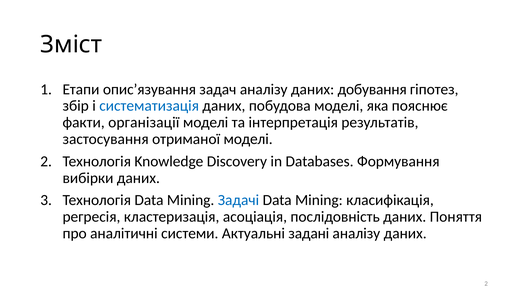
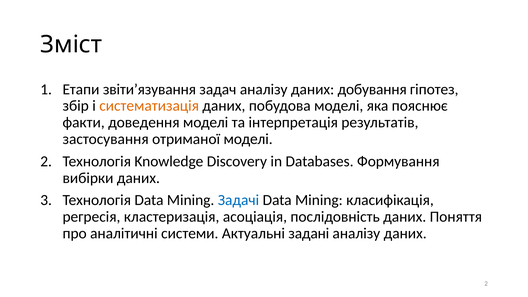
опис’язування: опис’язування -> звіти’язування
систематизація colour: blue -> orange
організації: організації -> доведення
